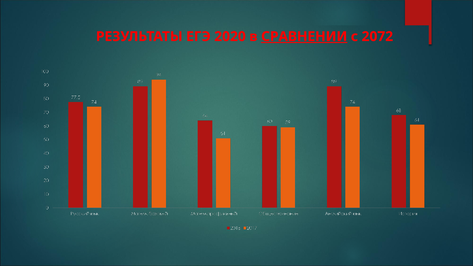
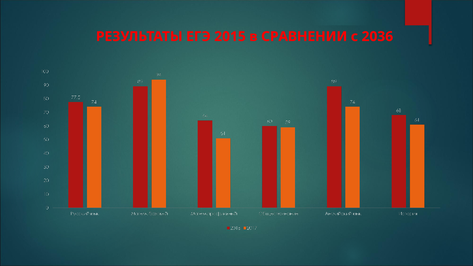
2020: 2020 -> 2015
СРАВНЕНИИ underline: present -> none
2072: 2072 -> 2036
